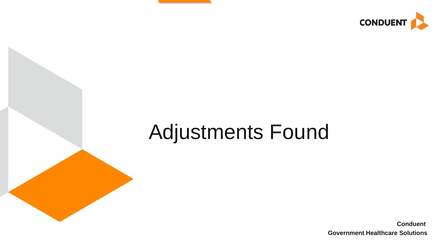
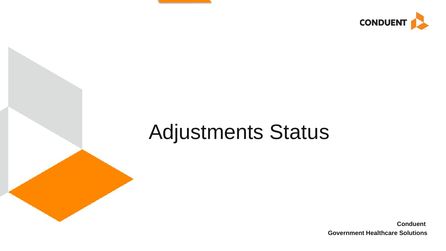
Found: Found -> Status
